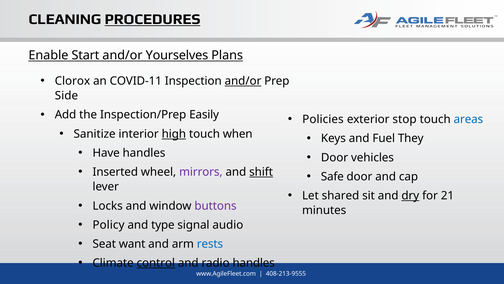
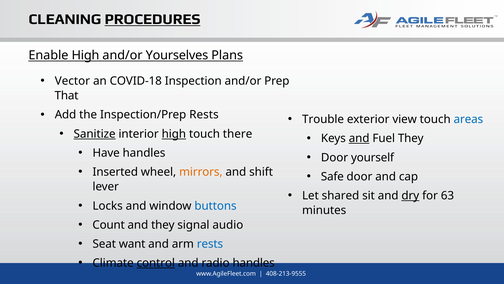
Enable Start: Start -> High
Clorox: Clorox -> Vector
COVID-11: COVID-11 -> COVID-18
and/or at (243, 81) underline: present -> none
Side: Side -> That
Inspection/Prep Easily: Easily -> Rests
Policies: Policies -> Trouble
stop: stop -> view
Sanitize underline: none -> present
when: when -> there
and at (359, 138) underline: none -> present
vehicles: vehicles -> yourself
mirrors colour: purple -> orange
shift underline: present -> none
21: 21 -> 63
buttons colour: purple -> blue
Policy: Policy -> Count
and type: type -> they
